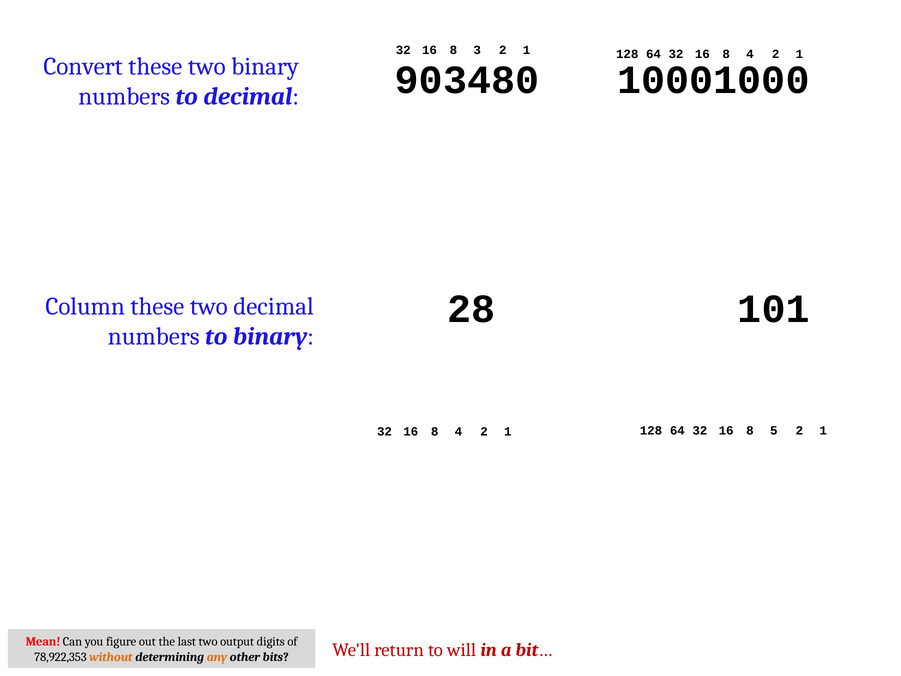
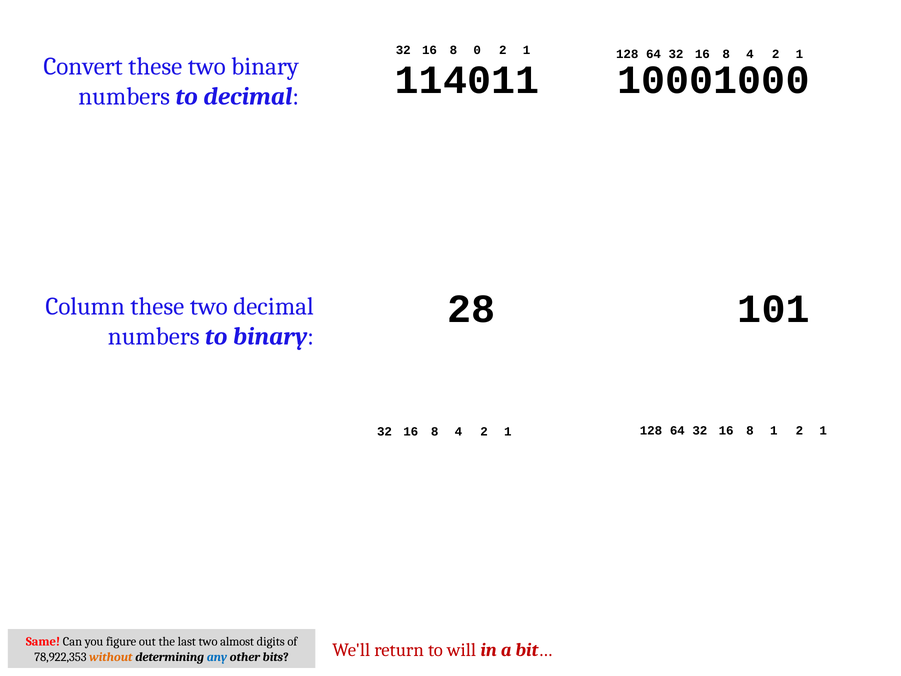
3: 3 -> 0
903480: 903480 -> 114011
32 5: 5 -> 1
Mean: Mean -> Same
output: output -> almost
any colour: orange -> blue
